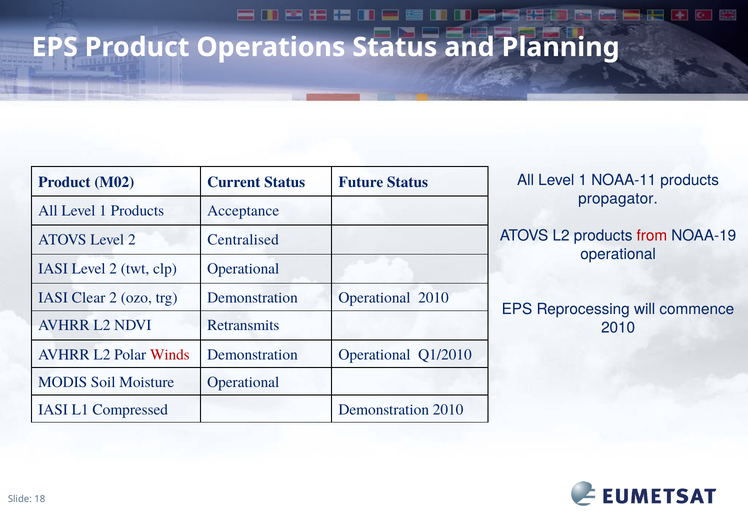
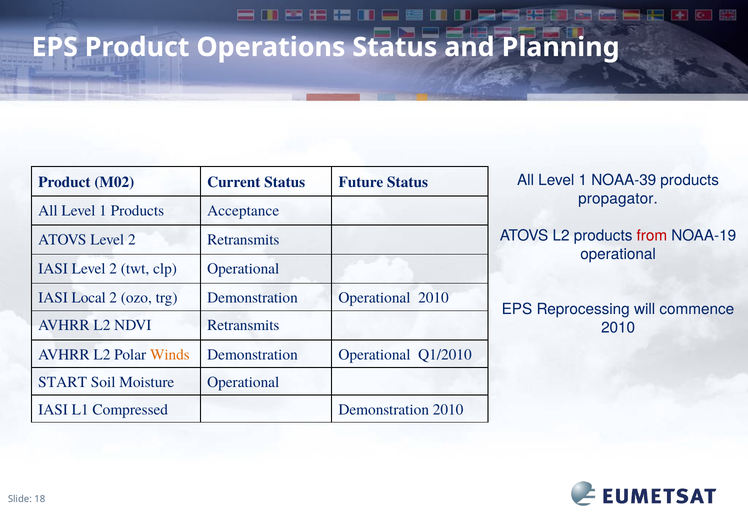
NOAA-11: NOAA-11 -> NOAA-39
2 Centralised: Centralised -> Retransmits
Clear: Clear -> Local
Winds colour: red -> orange
MODIS: MODIS -> START
